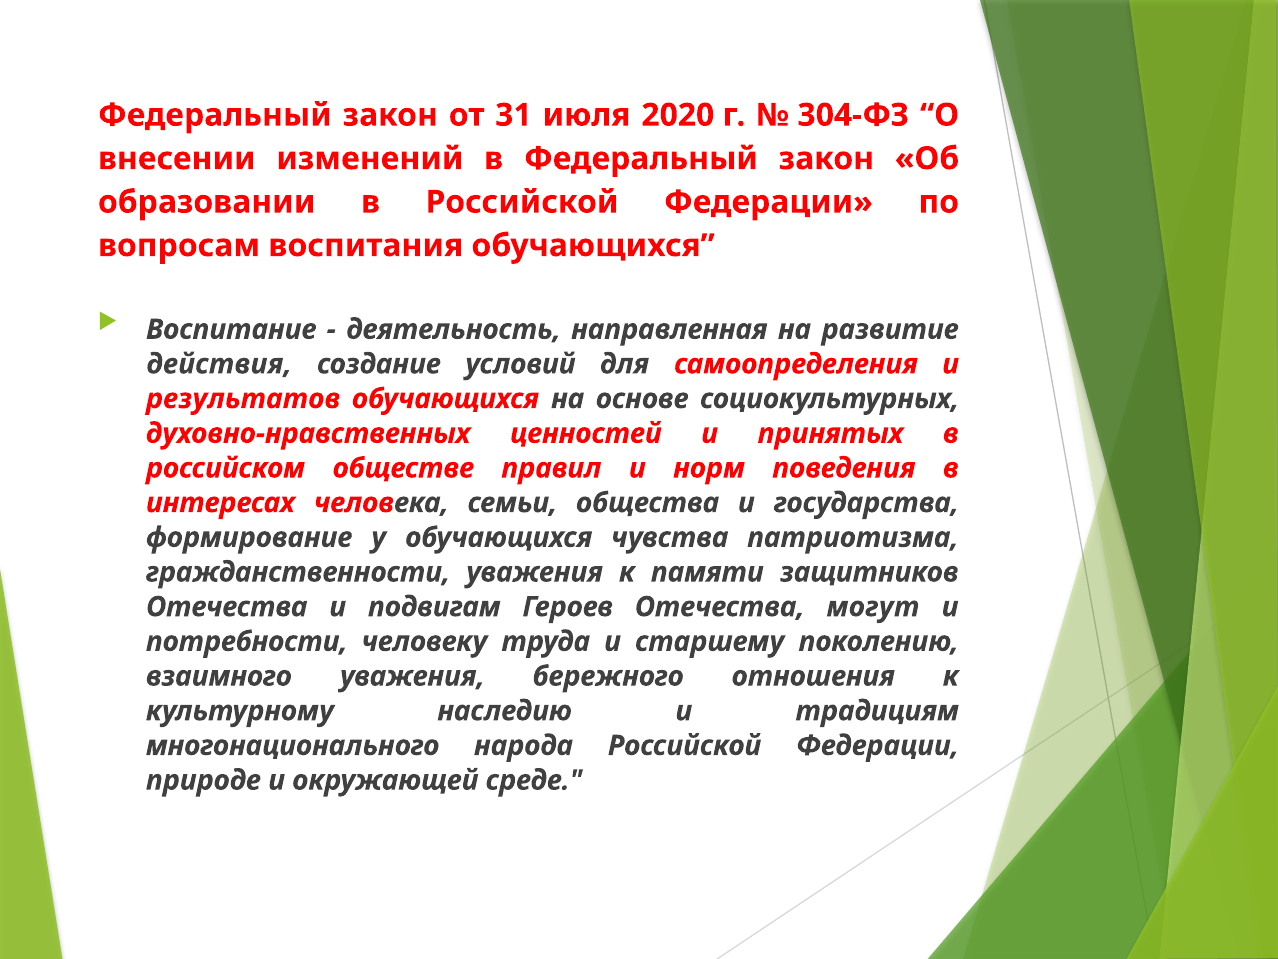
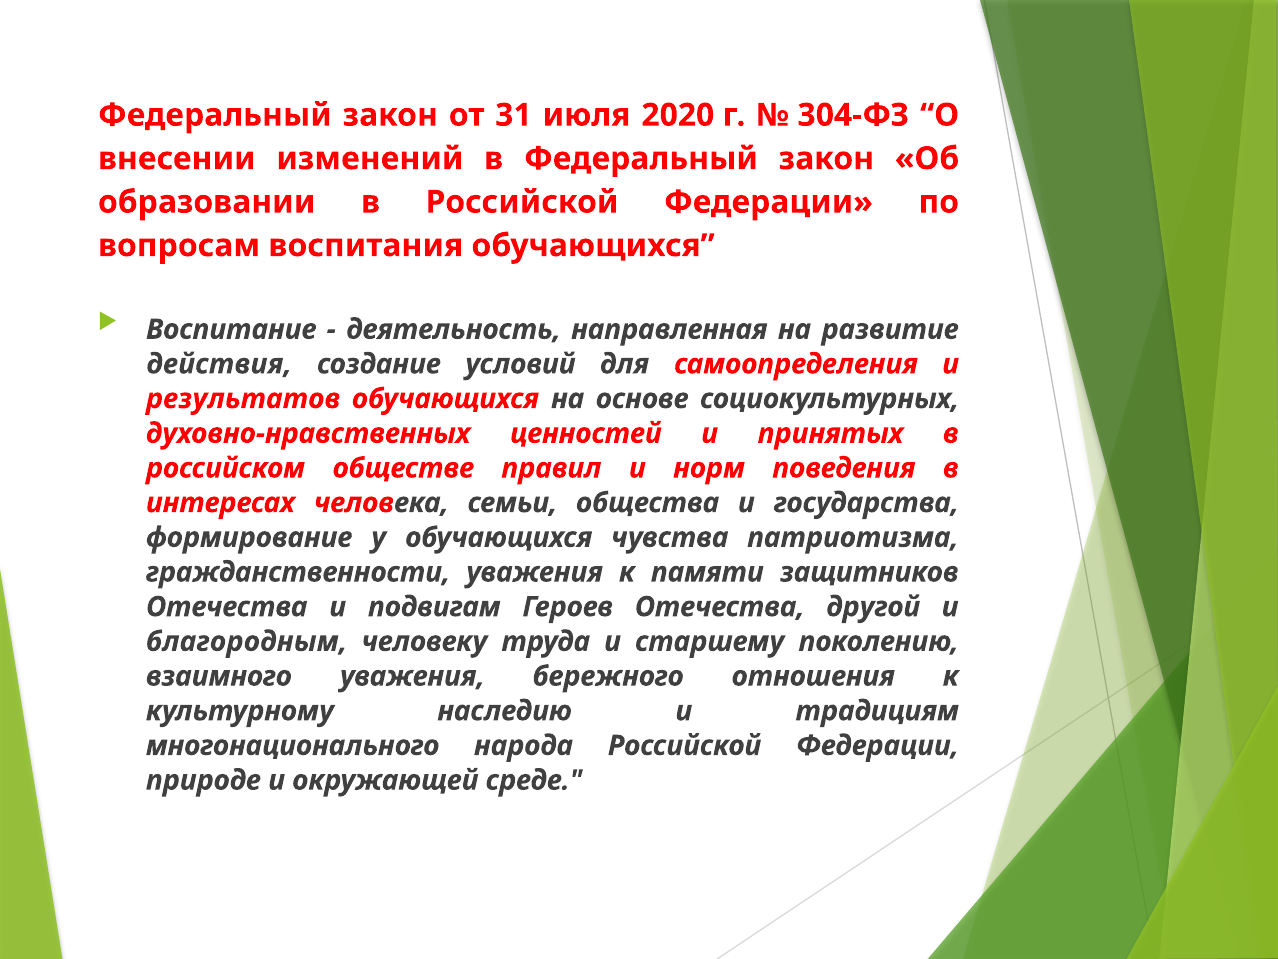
могут: могут -> другой
потребности: потребности -> благородным
